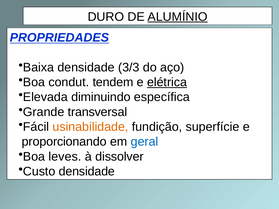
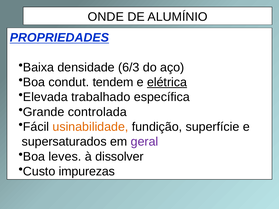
DURO: DURO -> ONDE
ALUMÍNIO underline: present -> none
3/3: 3/3 -> 6/3
diminuindo: diminuindo -> trabalhado
transversal: transversal -> controlada
proporcionando: proporcionando -> supersaturados
geral colour: blue -> purple
Custo densidade: densidade -> impurezas
